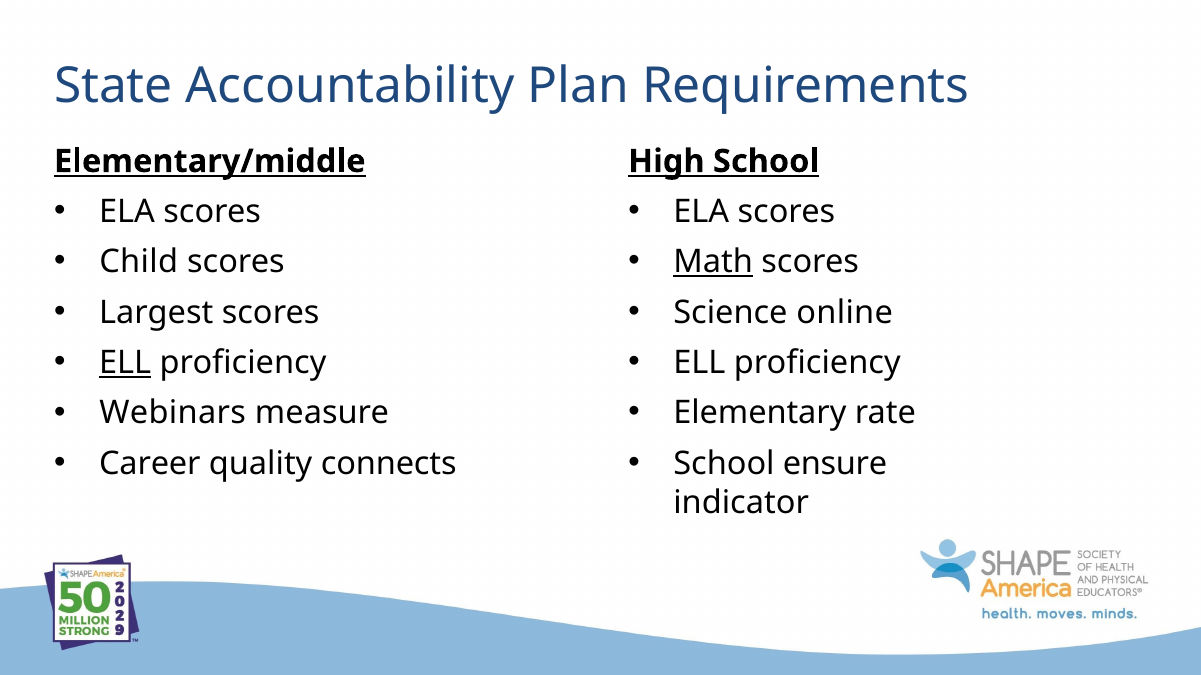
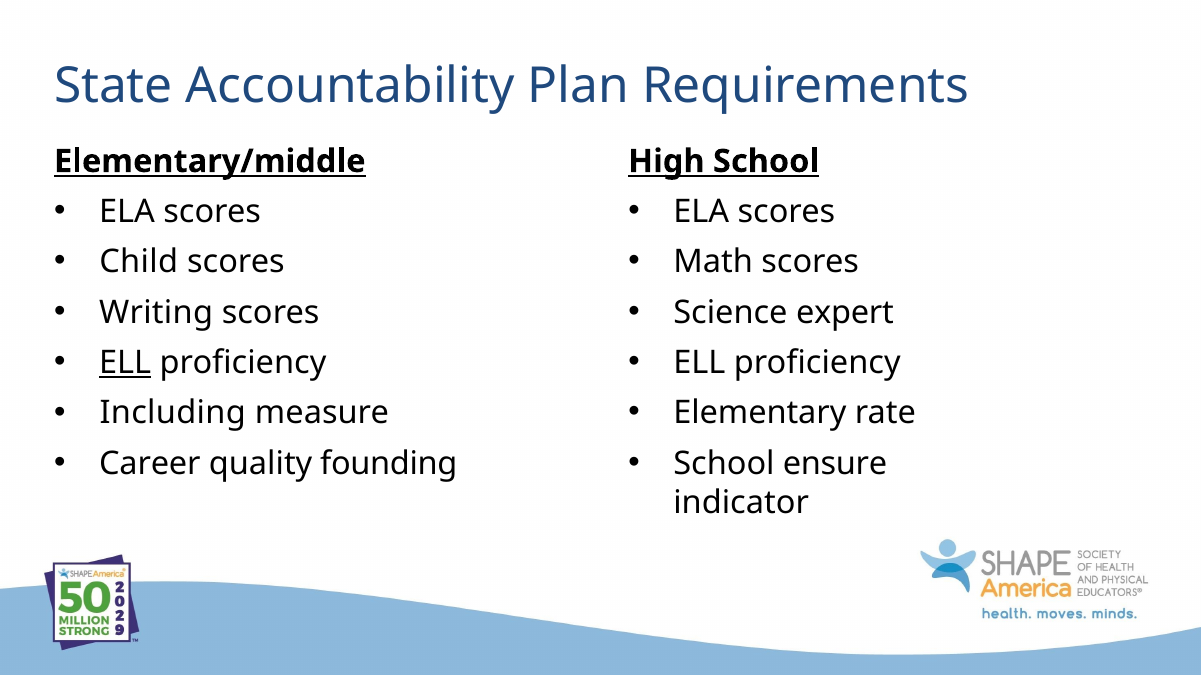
Math underline: present -> none
Largest: Largest -> Writing
online: online -> expert
Webinars: Webinars -> Including
connects: connects -> founding
